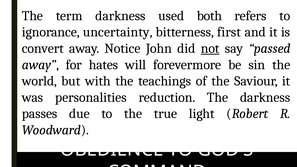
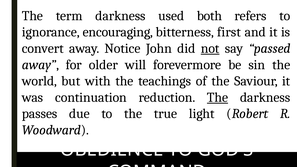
uncertainty: uncertainty -> encouraging
hates: hates -> older
personalities: personalities -> continuation
The at (218, 97) underline: none -> present
